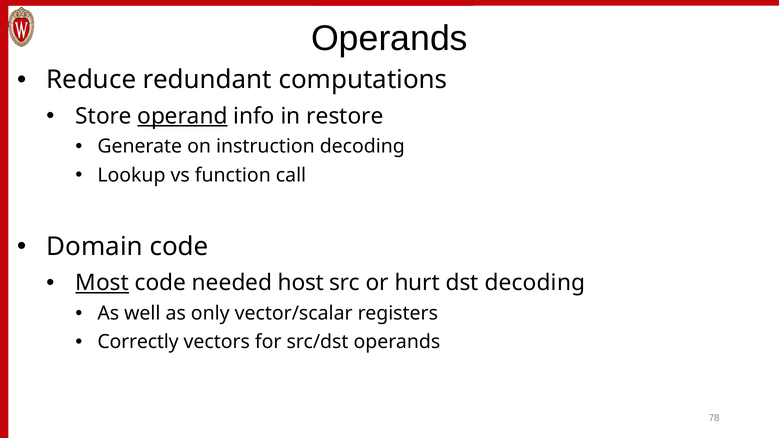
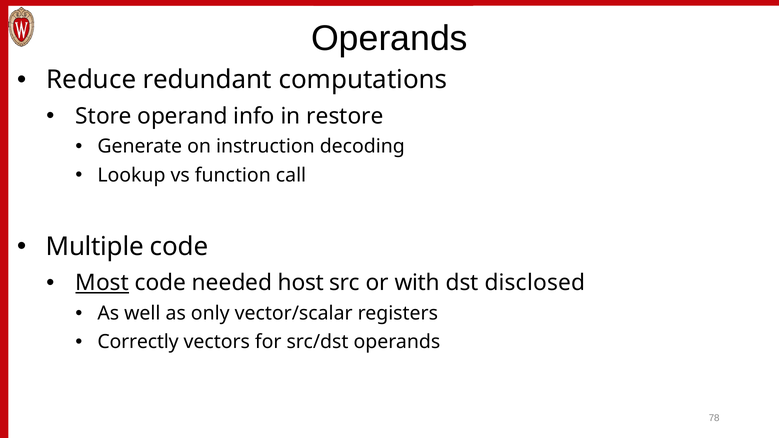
operand underline: present -> none
Domain: Domain -> Multiple
hurt: hurt -> with
dst decoding: decoding -> disclosed
